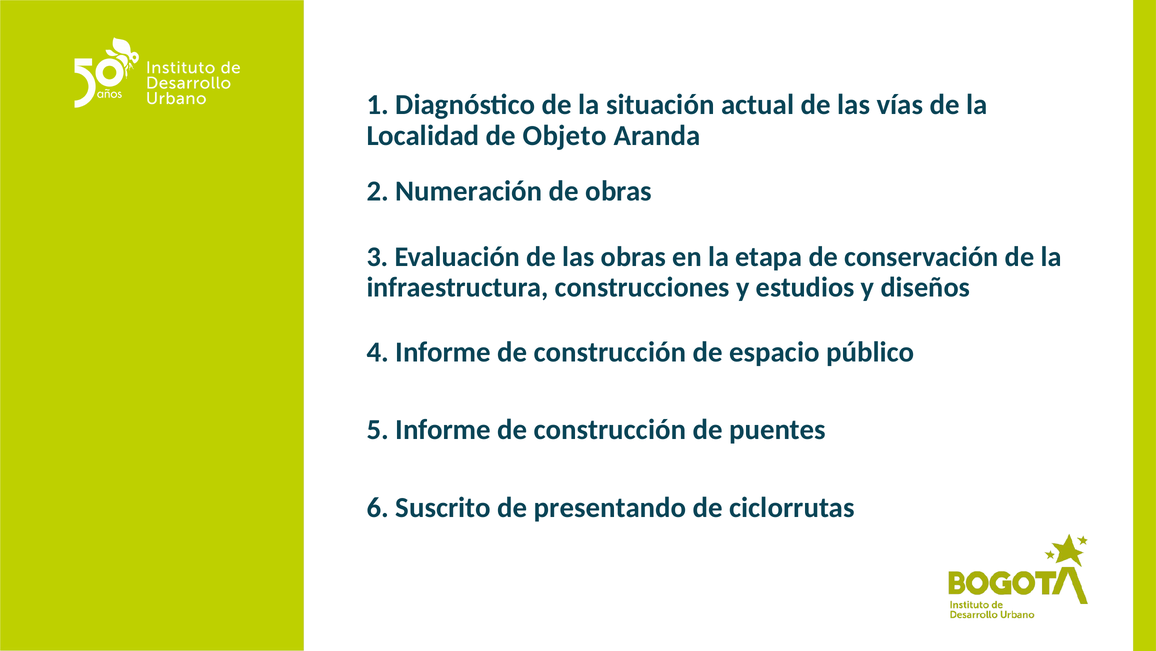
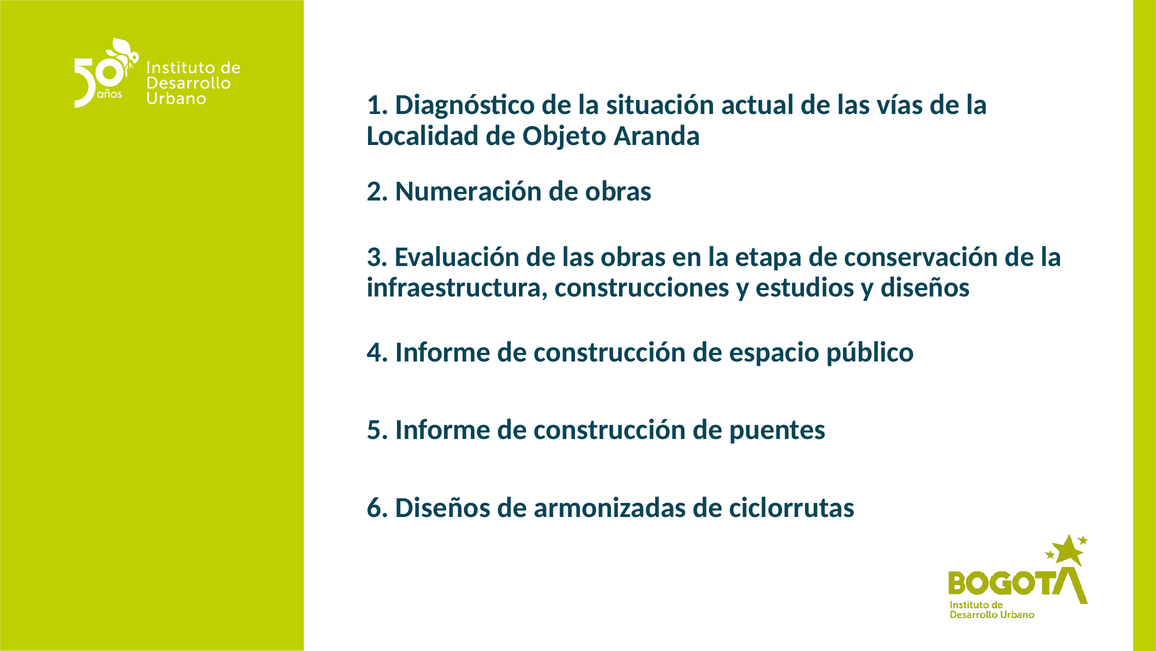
6 Suscrito: Suscrito -> Diseños
presentando: presentando -> armonizadas
